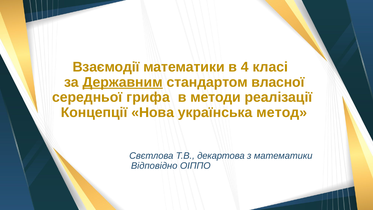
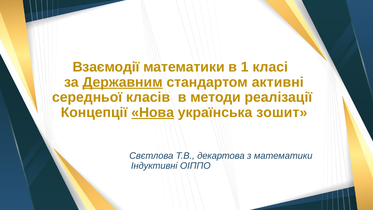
4: 4 -> 1
власної: власної -> активні
грифа: грифа -> класів
Нова underline: none -> present
метод: метод -> зошит
Відповідно: Відповідно -> Індуктивні
